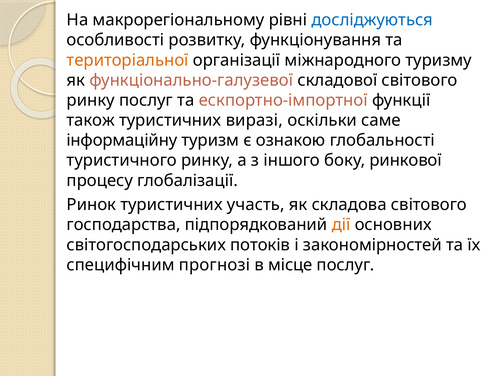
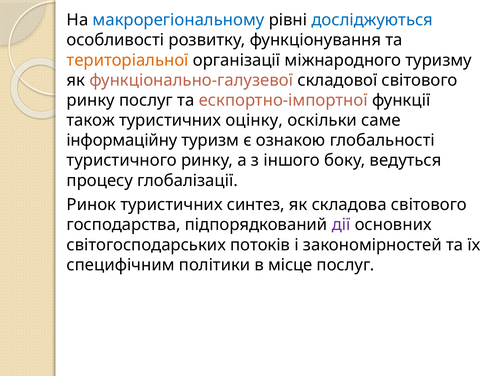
макрорегіональному colour: black -> blue
виразі: виразі -> оцінку
ринкової: ринкової -> ведуться
участь: участь -> синтез
дії colour: orange -> purple
прогнозі: прогнозі -> політики
